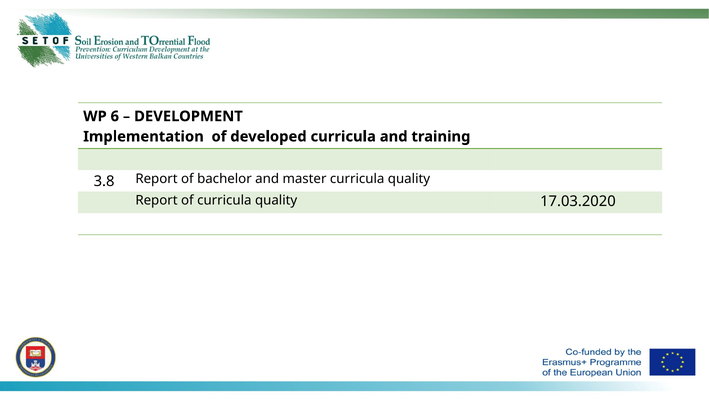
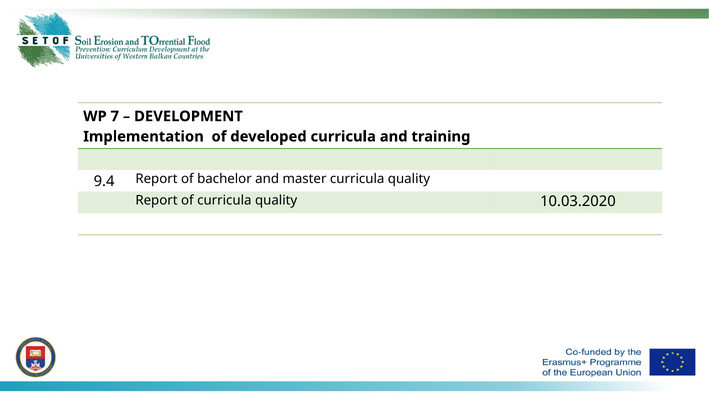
6: 6 -> 7
3.8: 3.8 -> 9.4
17.03.2020: 17.03.2020 -> 10.03.2020
